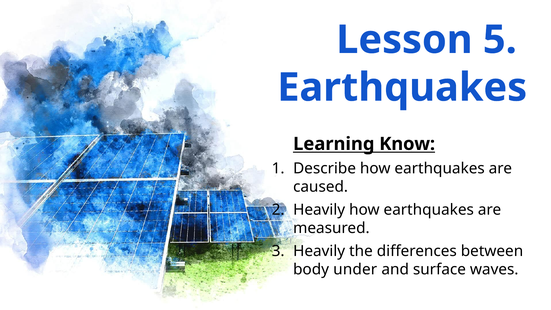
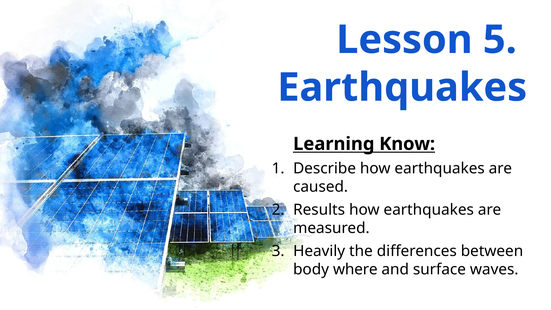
Heavily at (319, 210): Heavily -> Results
under: under -> where
